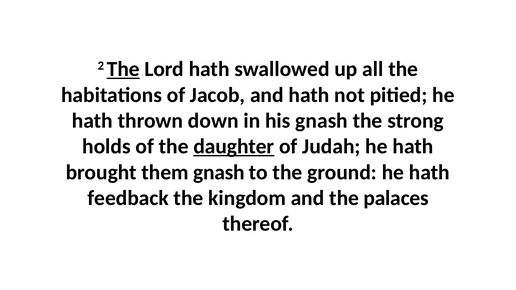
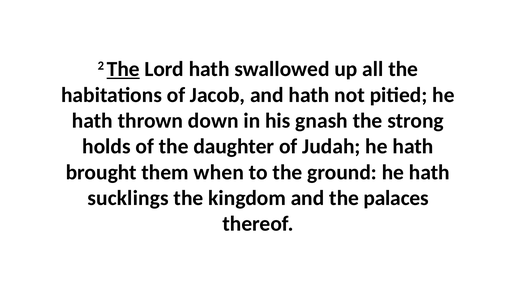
daughter underline: present -> none
them gnash: gnash -> when
feedback: feedback -> sucklings
